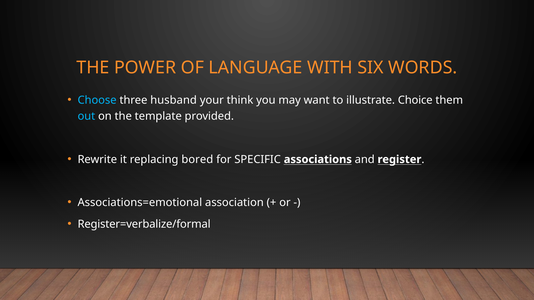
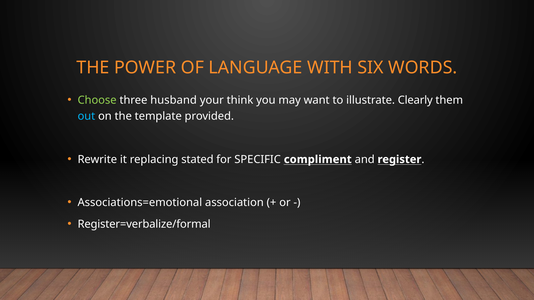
Choose colour: light blue -> light green
Choice: Choice -> Clearly
bored: bored -> stated
associations: associations -> compliment
